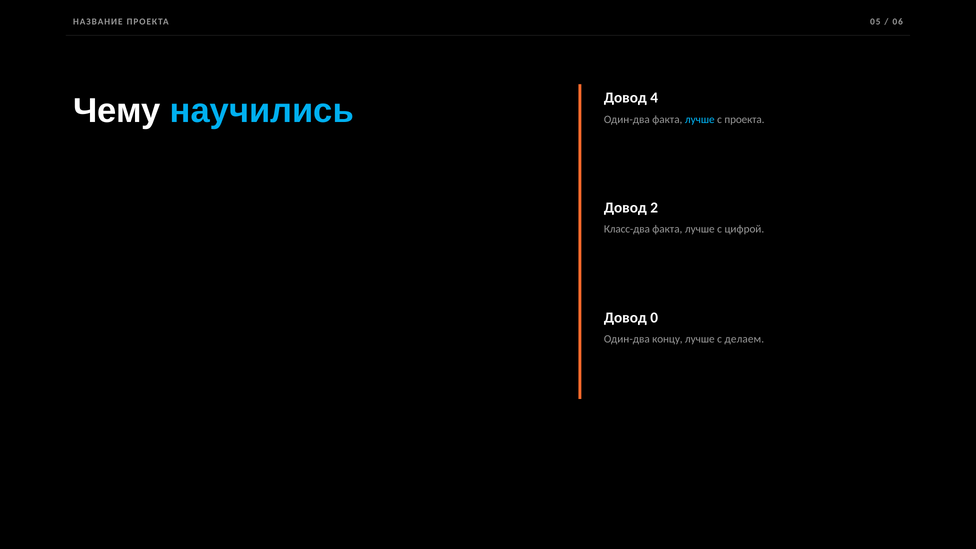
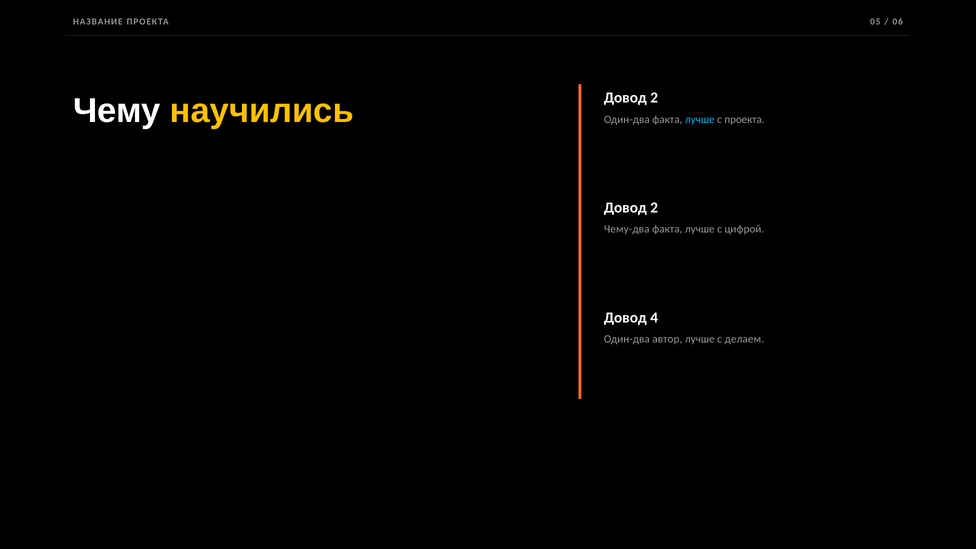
научились colour: light blue -> yellow
4 at (654, 98): 4 -> 2
Класс-два: Класс-два -> Чему-два
0: 0 -> 4
концу: концу -> автор
